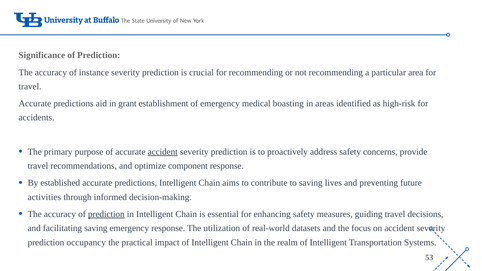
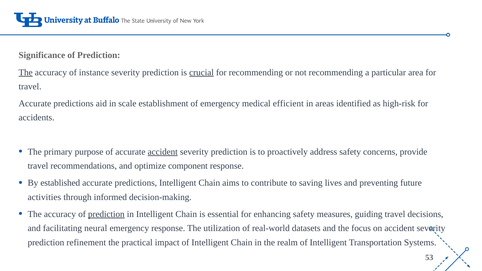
The at (26, 72) underline: none -> present
crucial underline: none -> present
grant: grant -> scale
boasting: boasting -> efficient
facilitating saving: saving -> neural
occupancy: occupancy -> refinement
